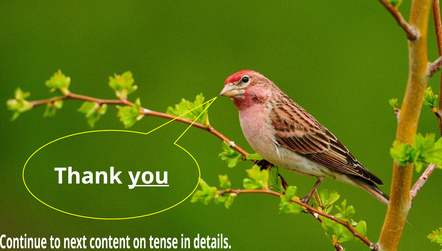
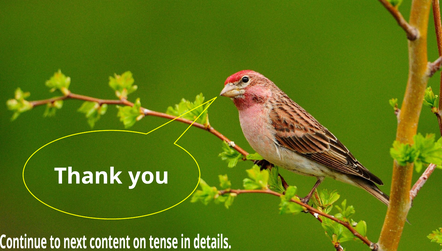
you underline: present -> none
